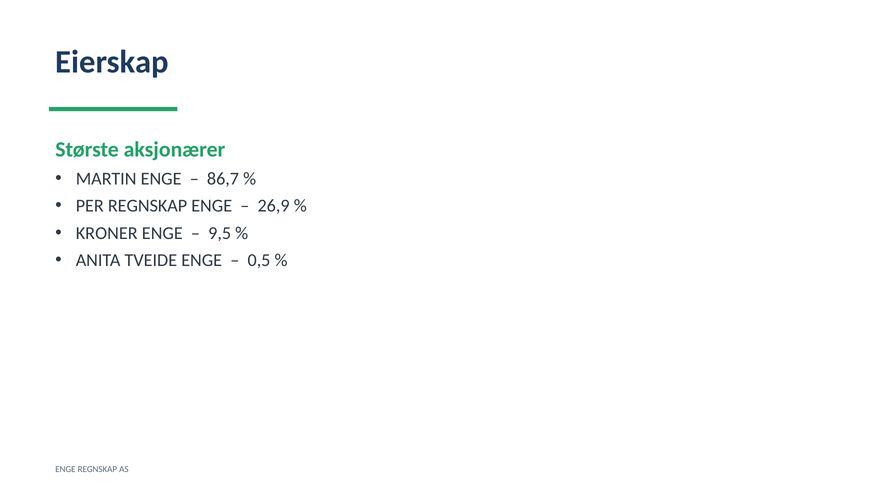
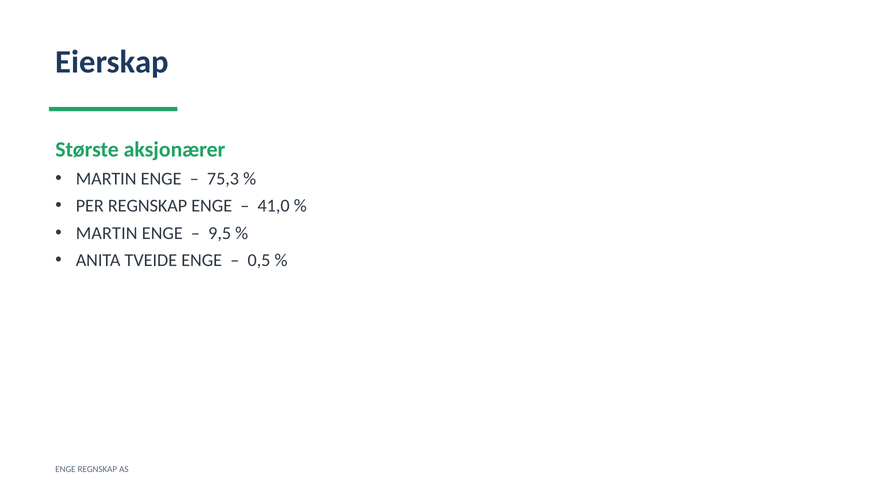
86,7: 86,7 -> 75,3
26,9: 26,9 -> 41,0
KRONER at (107, 233): KRONER -> MARTIN
